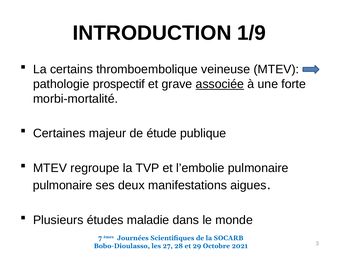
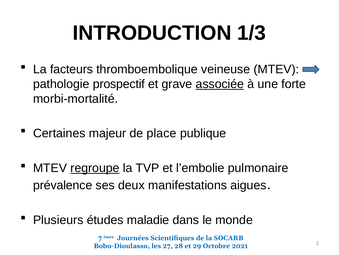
1/9: 1/9 -> 1/3
certains: certains -> facteurs
étude: étude -> place
regroupe underline: none -> present
pulmonaire at (63, 185): pulmonaire -> prévalence
